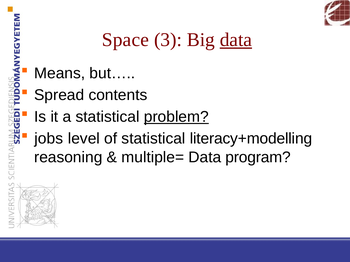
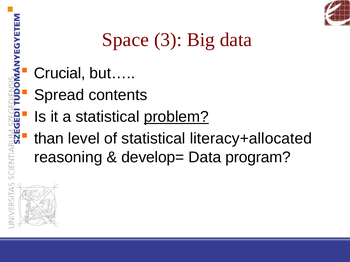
data at (236, 40) underline: present -> none
Means: Means -> Crucial
jobs: jobs -> than
literacy+modelling: literacy+modelling -> literacy+allocated
multiple=: multiple= -> develop=
